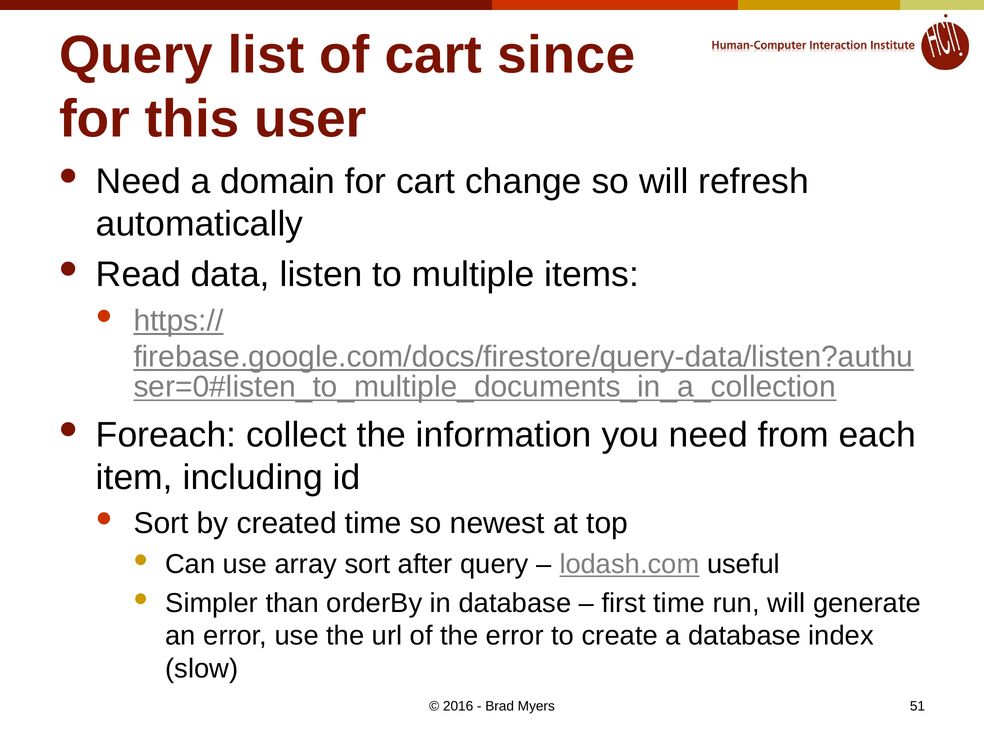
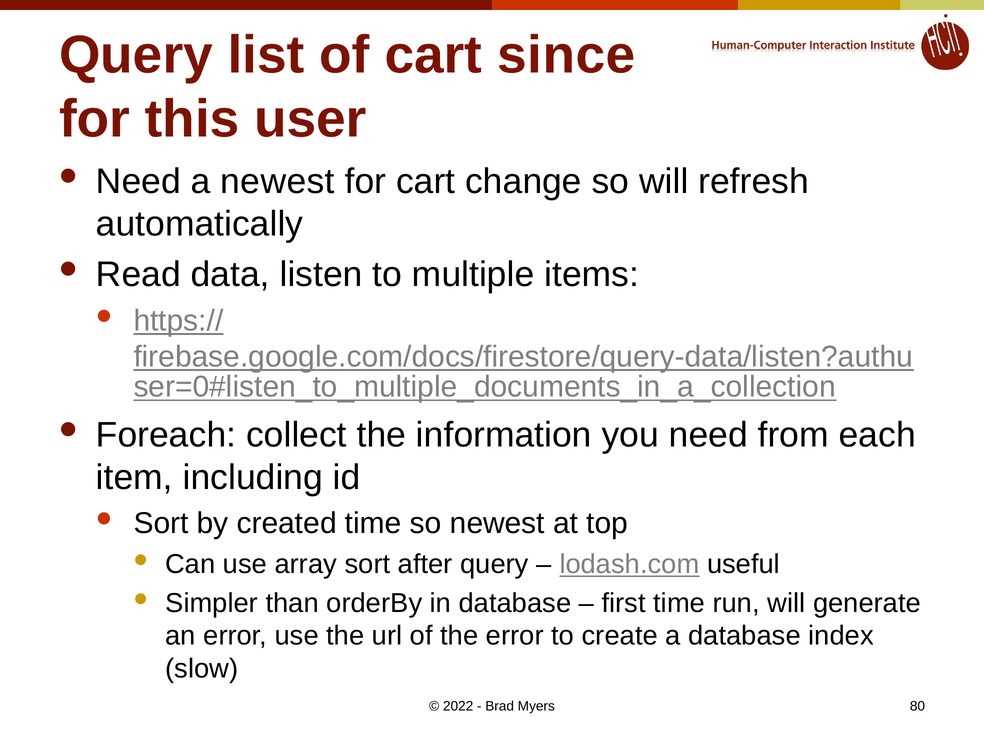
a domain: domain -> newest
2016: 2016 -> 2022
51: 51 -> 80
